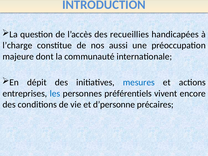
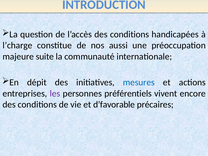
l’accès des recueillies: recueillies -> conditions
dont: dont -> suite
les colour: blue -> purple
d’personne: d’personne -> d’favorable
